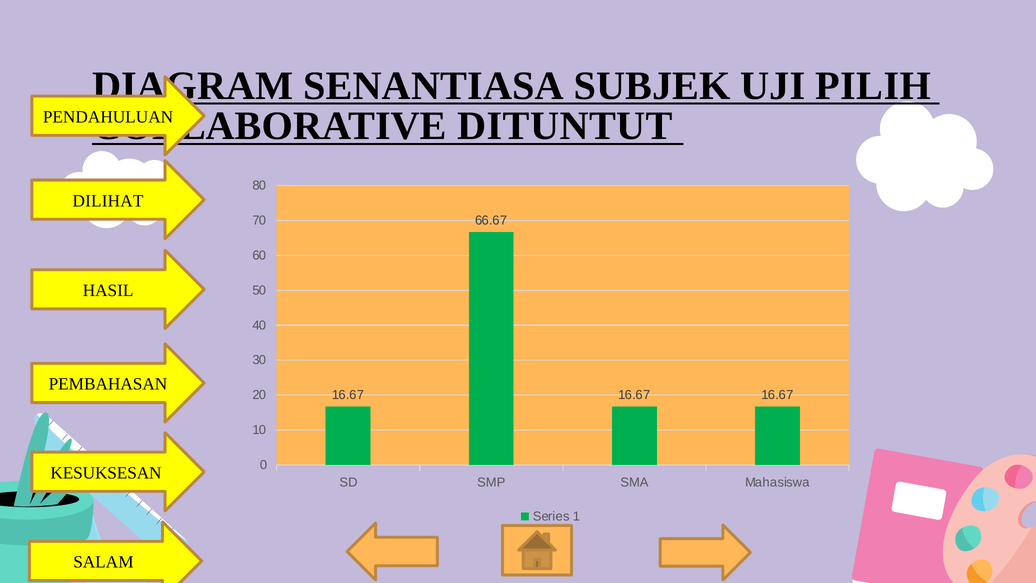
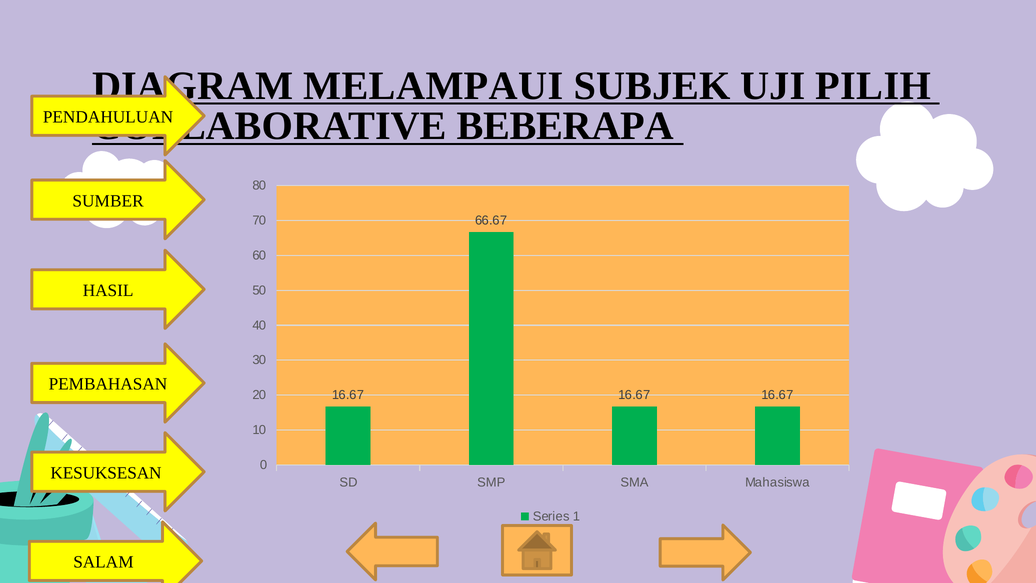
SENANTIASA: SENANTIASA -> MELAMPAUI
DITUNTUT: DITUNTUT -> BEBERAPA
DILIHAT: DILIHAT -> SUMBER
